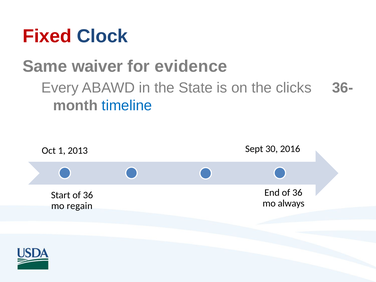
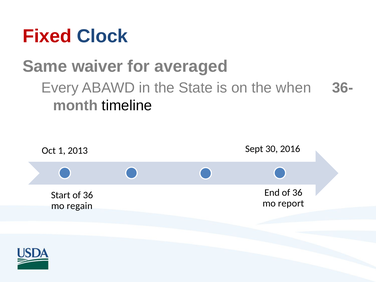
evidence: evidence -> averaged
clicks: clicks -> when
timeline colour: blue -> black
always: always -> report
